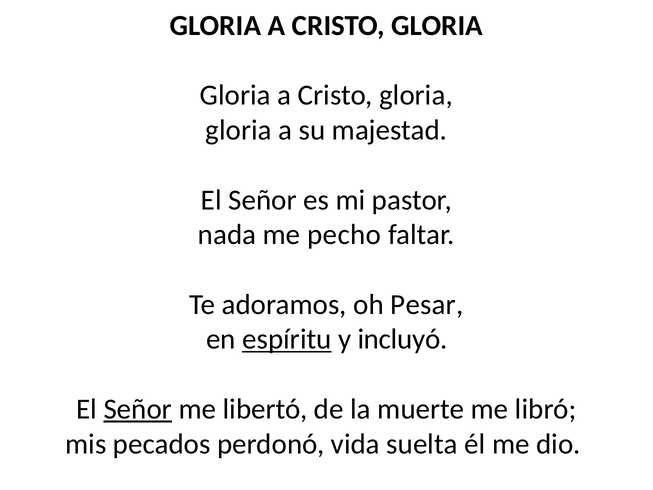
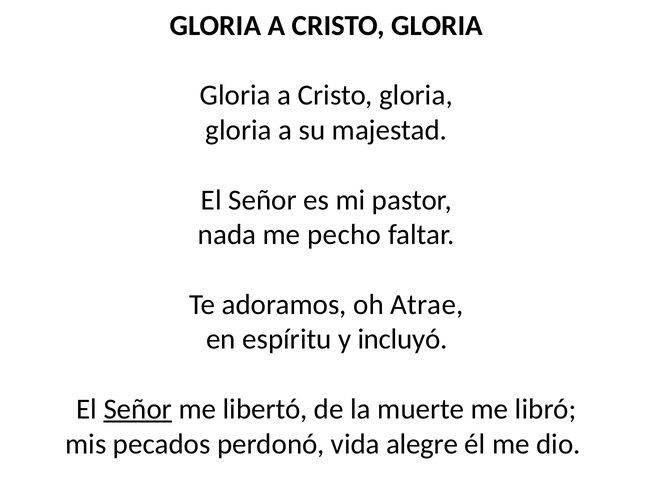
Pesar: Pesar -> Atrae
espíritu underline: present -> none
suelta: suelta -> alegre
